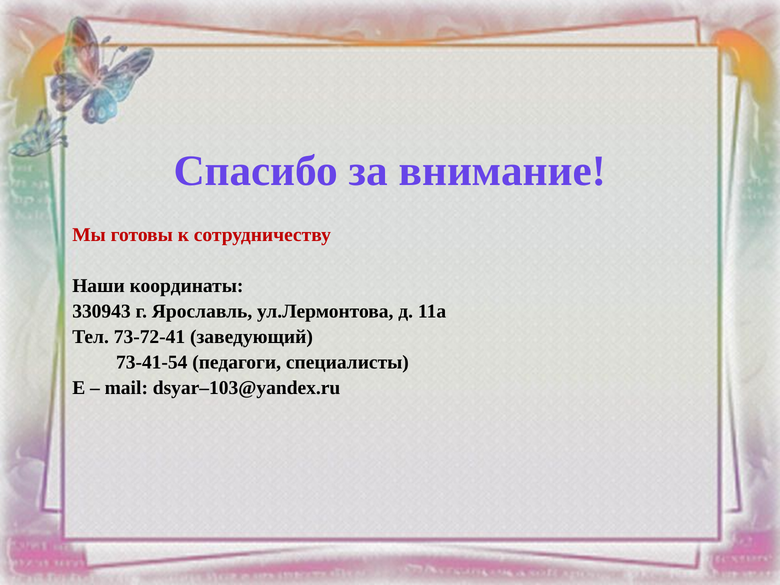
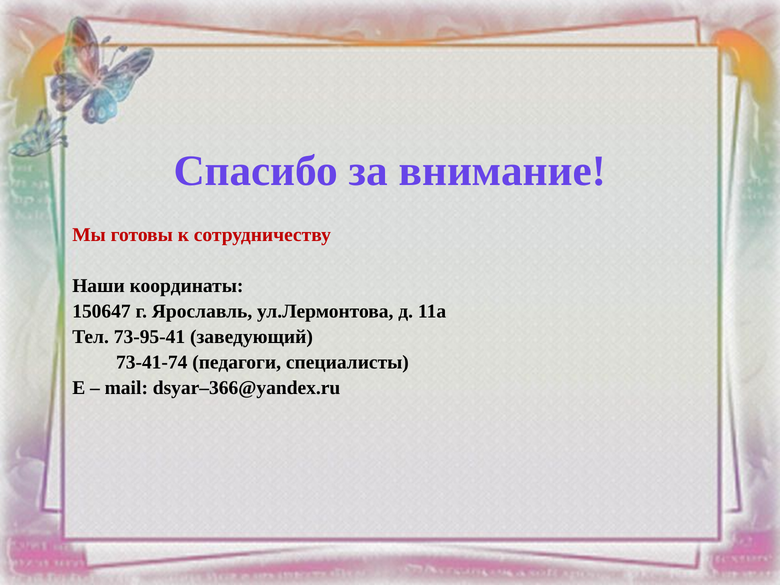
330943: 330943 -> 150647
73-72-41: 73-72-41 -> 73-95-41
73-41-54: 73-41-54 -> 73-41-74
dsyar–103@yandex.ru: dsyar–103@yandex.ru -> dsyar–366@yandex.ru
